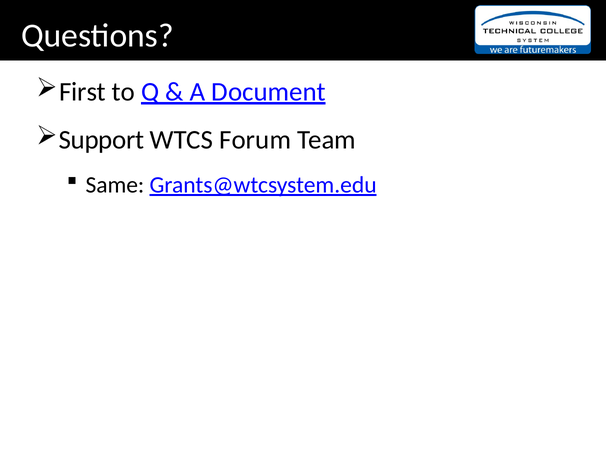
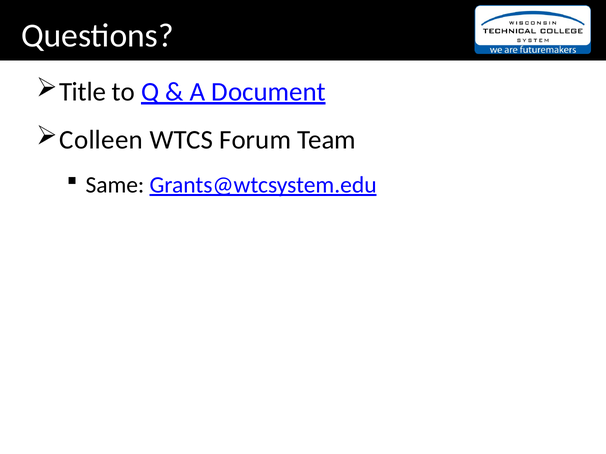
First: First -> Title
Support: Support -> Colleen
